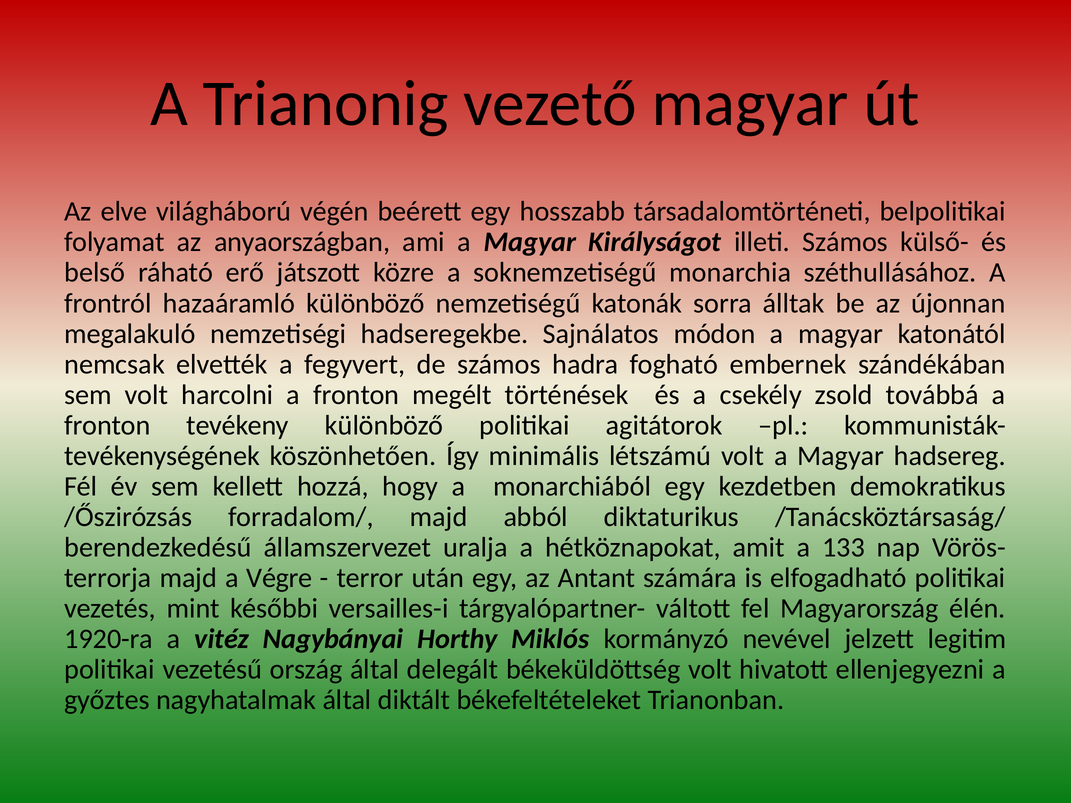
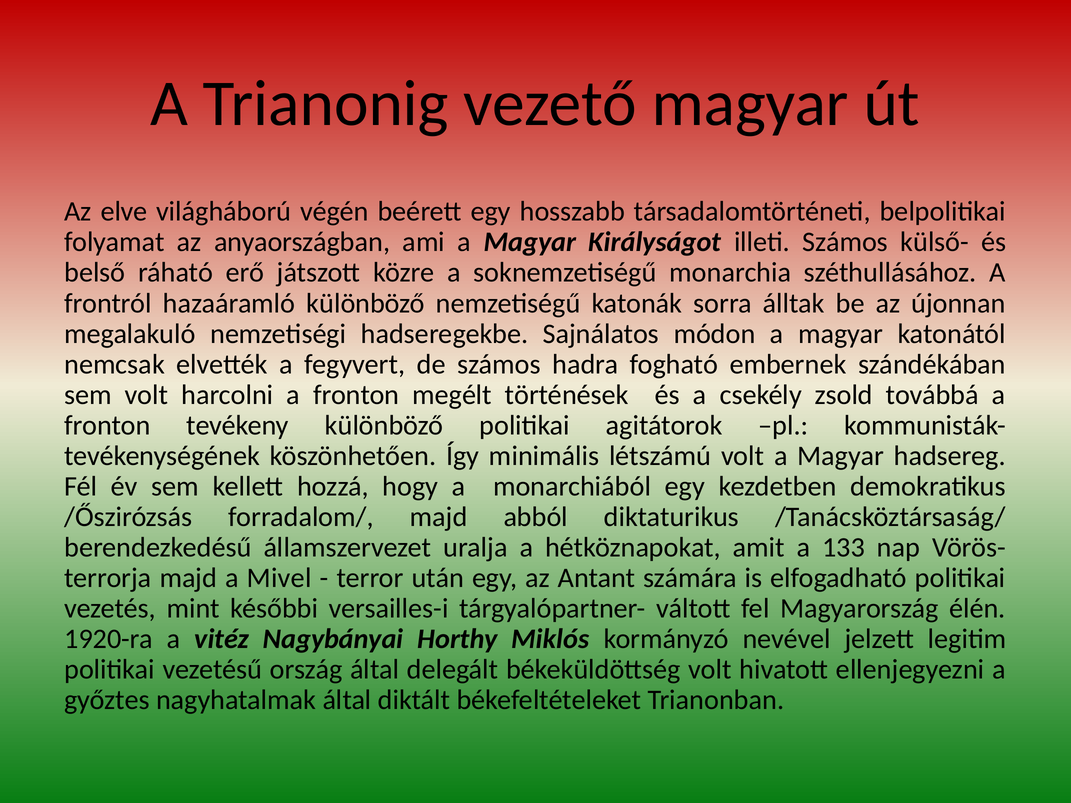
Végre: Végre -> Mivel
